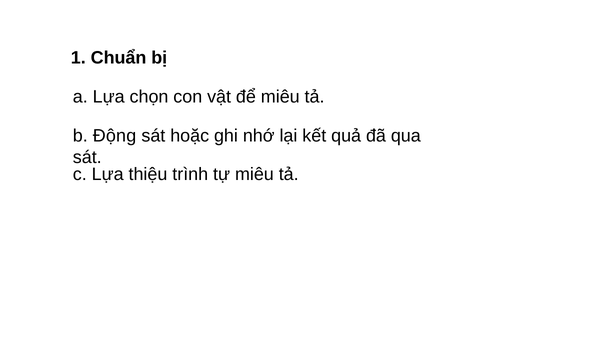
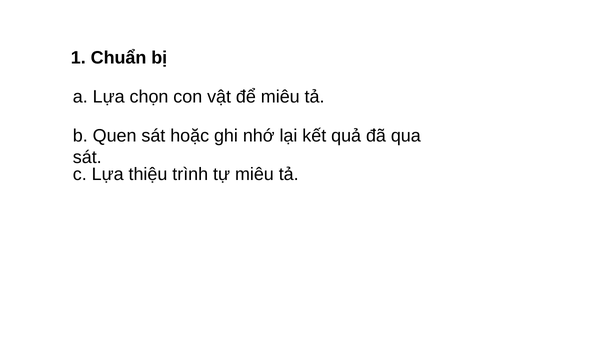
Động: Động -> Quen
